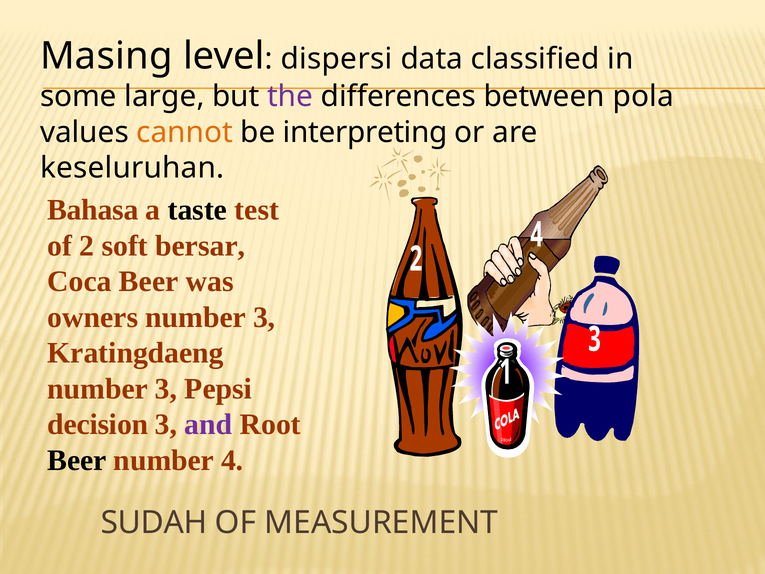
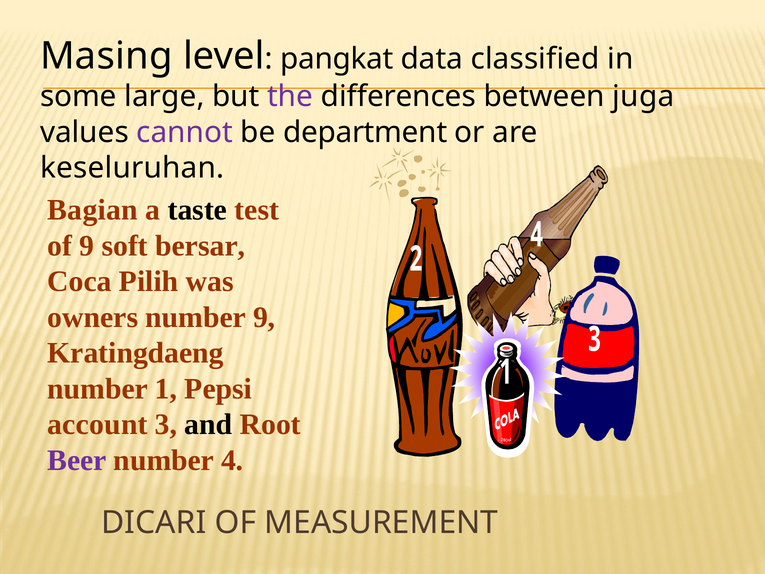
dispersi: dispersi -> pangkat
pola: pola -> juga
cannot colour: orange -> purple
interpreting: interpreting -> department
Bahasa: Bahasa -> Bagian
of 2: 2 -> 9
Coca Beer: Beer -> Pilih
3 at (264, 317): 3 -> 9
3 at (166, 389): 3 -> 1
decision: decision -> account
and colour: purple -> black
Beer at (77, 460) colour: black -> purple
SUDAH: SUDAH -> DICARI
